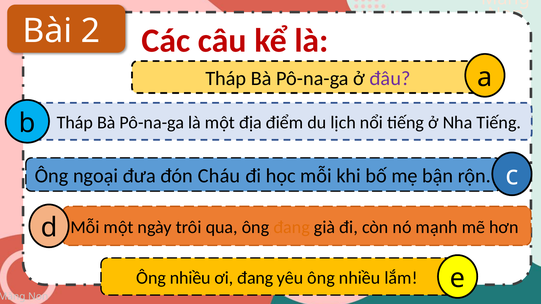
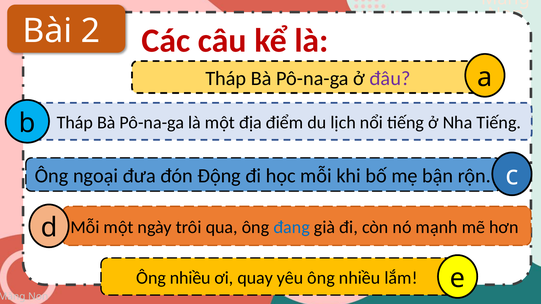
Cháu: Cháu -> Động
đang at (292, 227) colour: orange -> blue
ơi đang: đang -> quay
